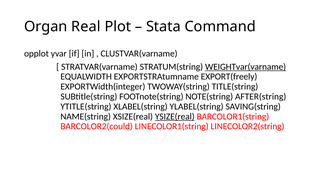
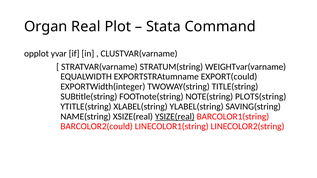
WEIGHTvar(varname underline: present -> none
EXPORT(freely: EXPORT(freely -> EXPORT(could
AFTER(string: AFTER(string -> PLOTS(string
